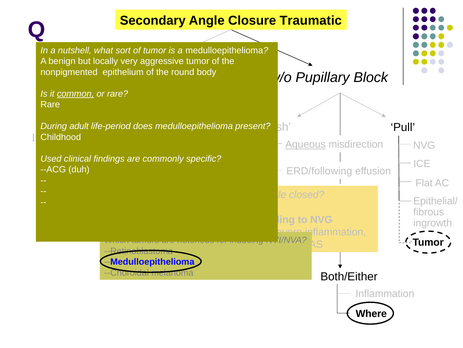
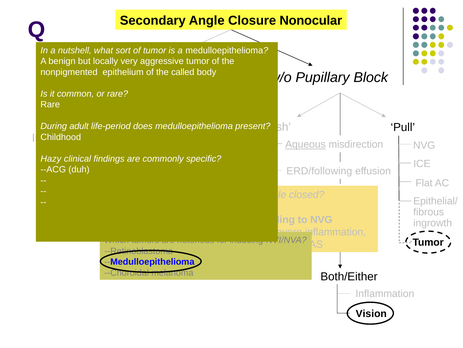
Traumatic: Traumatic -> Nonocular
round: round -> called
common underline: present -> none
Used: Used -> Hazy
Where: Where -> Vision
